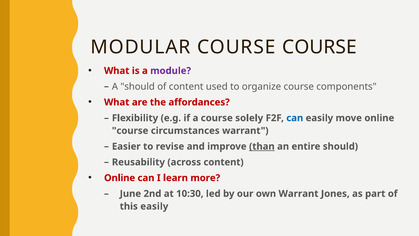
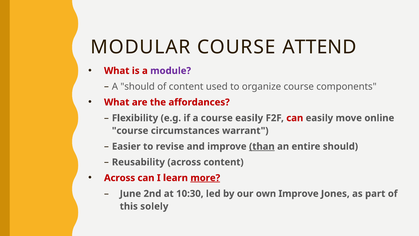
COURSE COURSE: COURSE -> ATTEND
course solely: solely -> easily
can at (295, 118) colour: blue -> red
Online at (120, 178): Online -> Across
more underline: none -> present
own Warrant: Warrant -> Improve
this easily: easily -> solely
